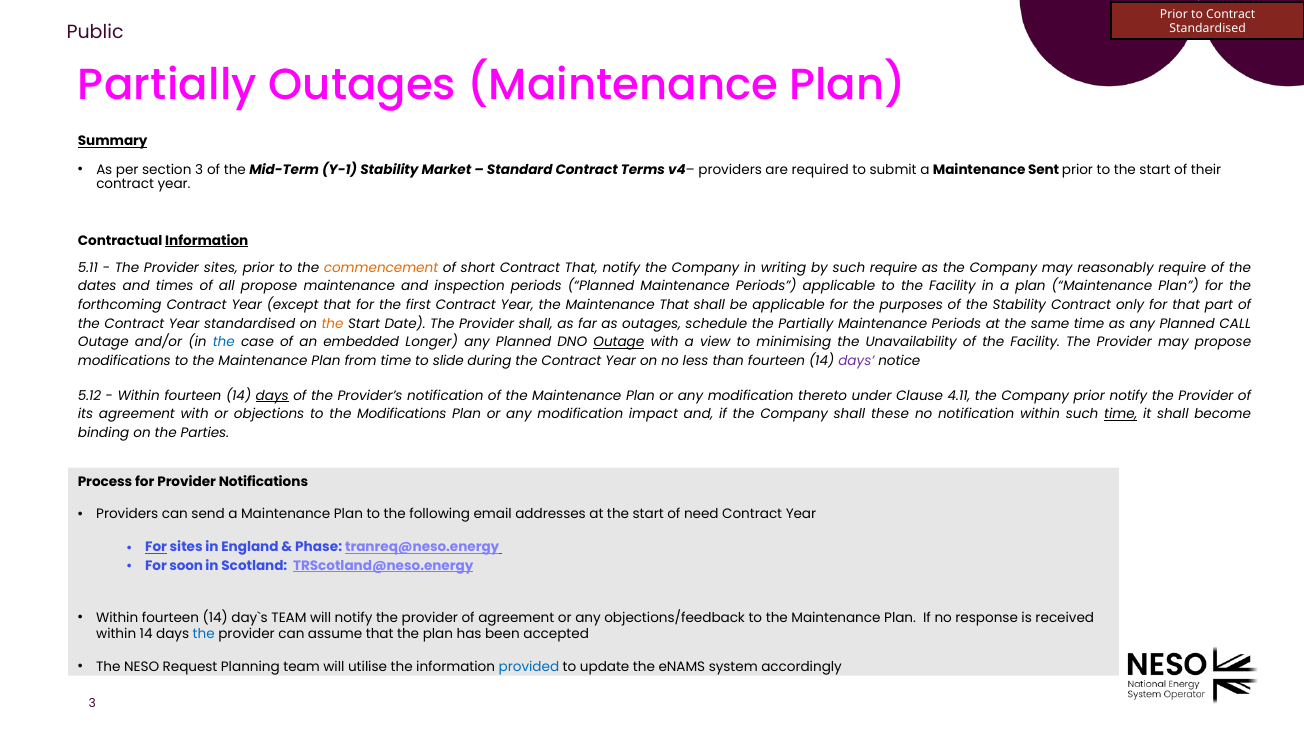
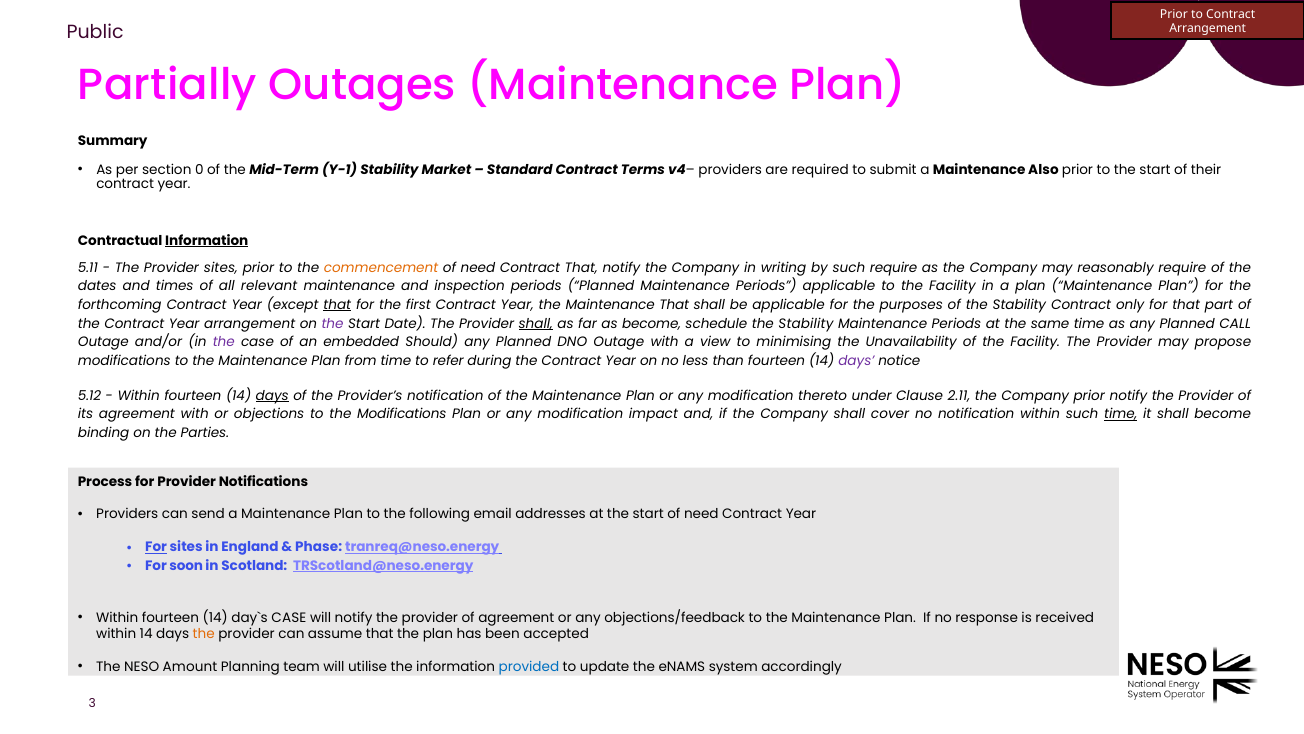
Standardised at (1208, 29): Standardised -> Arrangement
Summary underline: present -> none
section 3: 3 -> 0
Sent: Sent -> Also
short at (478, 267): short -> need
all propose: propose -> relevant
that at (337, 305) underline: none -> present
Year standardised: standardised -> arrangement
the at (333, 323) colour: orange -> purple
shall at (536, 323) underline: none -> present
as outages: outages -> become
schedule the Partially: Partially -> Stability
the at (224, 342) colour: blue -> purple
Longer: Longer -> Should
Outage at (619, 342) underline: present -> none
slide: slide -> refer
4.11: 4.11 -> 2.11
these: these -> cover
TEAM at (289, 617): TEAM -> CASE
the at (204, 633) colour: blue -> orange
Request: Request -> Amount
